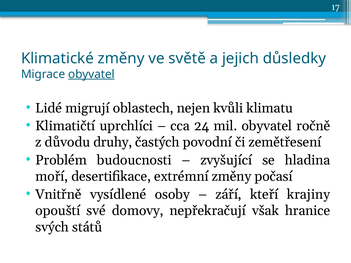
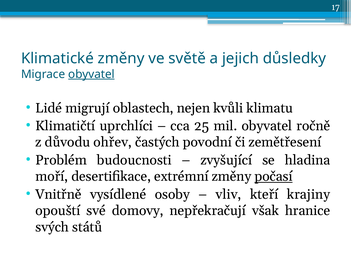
24: 24 -> 25
druhy: druhy -> ohřev
počasí underline: none -> present
září: září -> vliv
